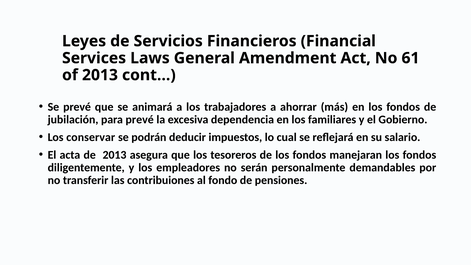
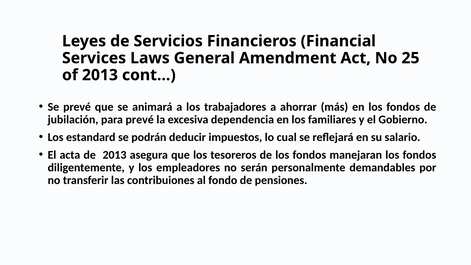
61: 61 -> 25
conservar: conservar -> estandard
